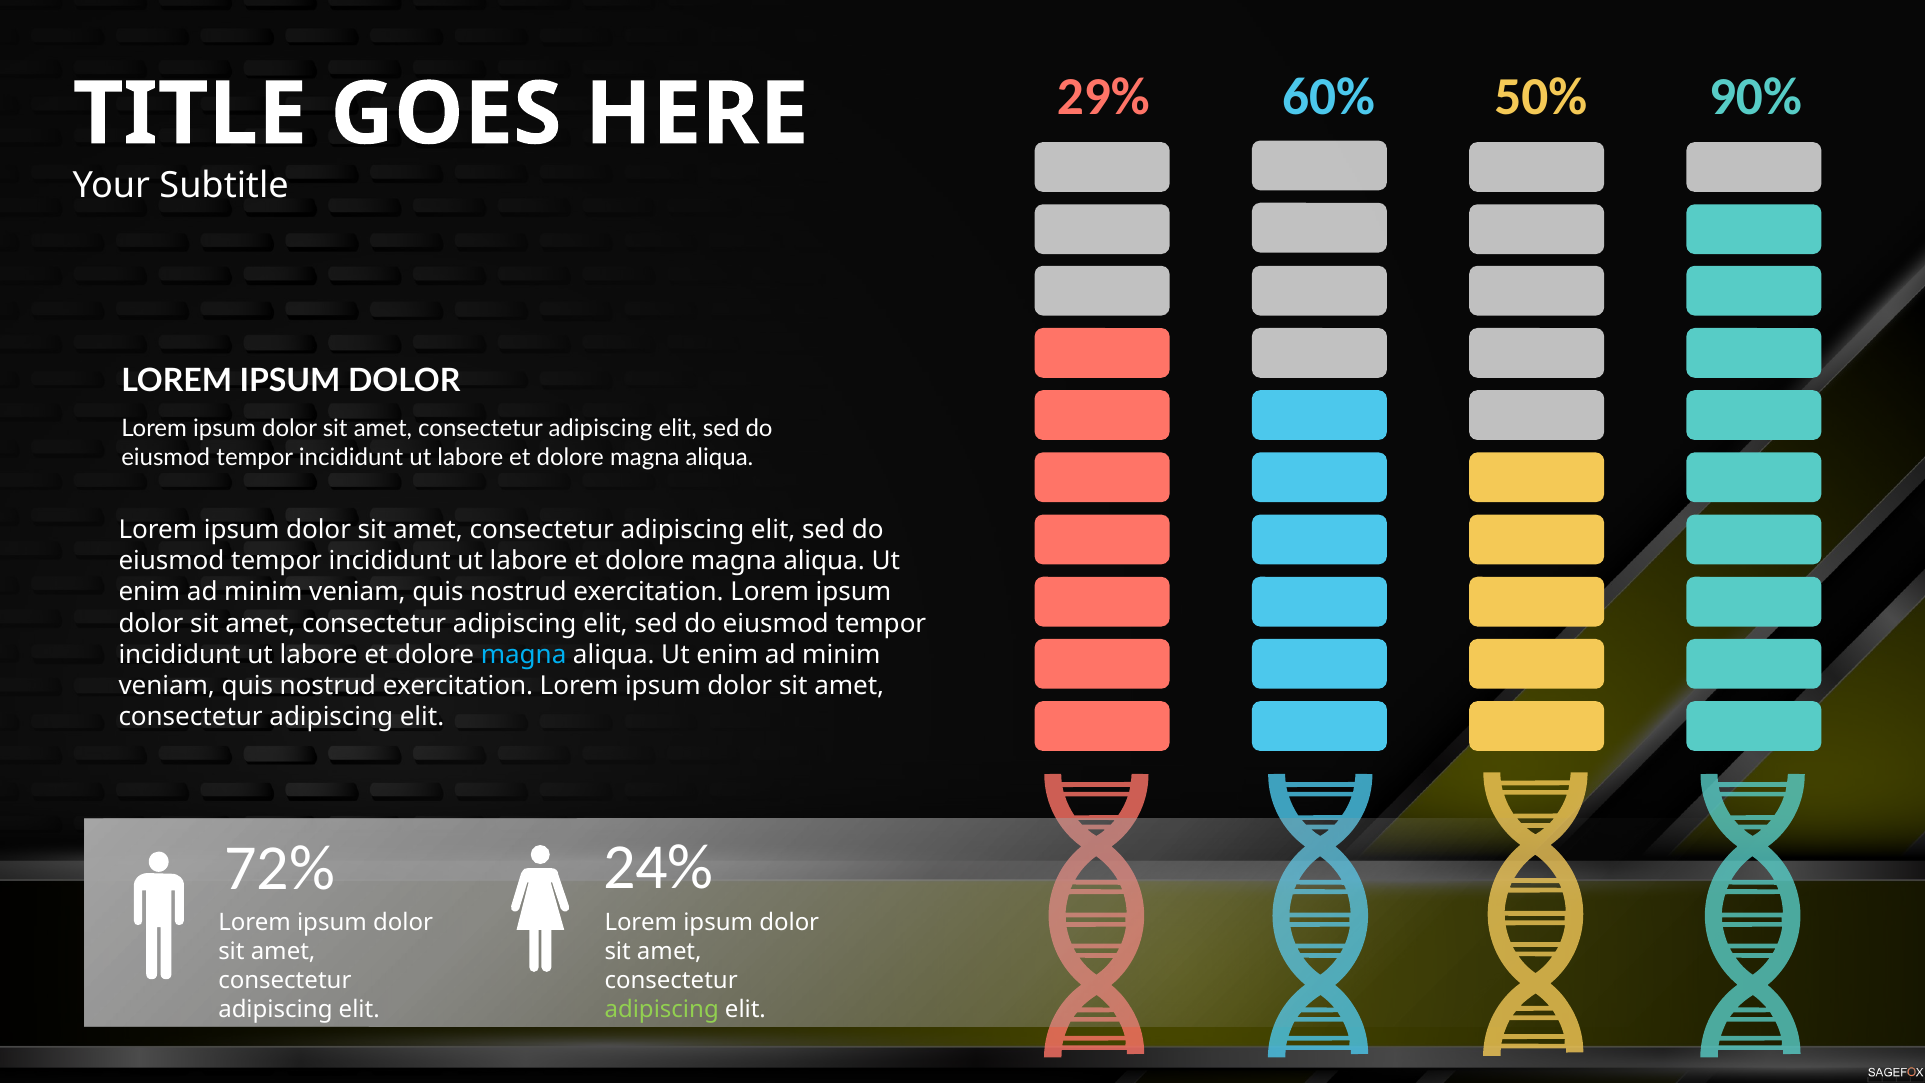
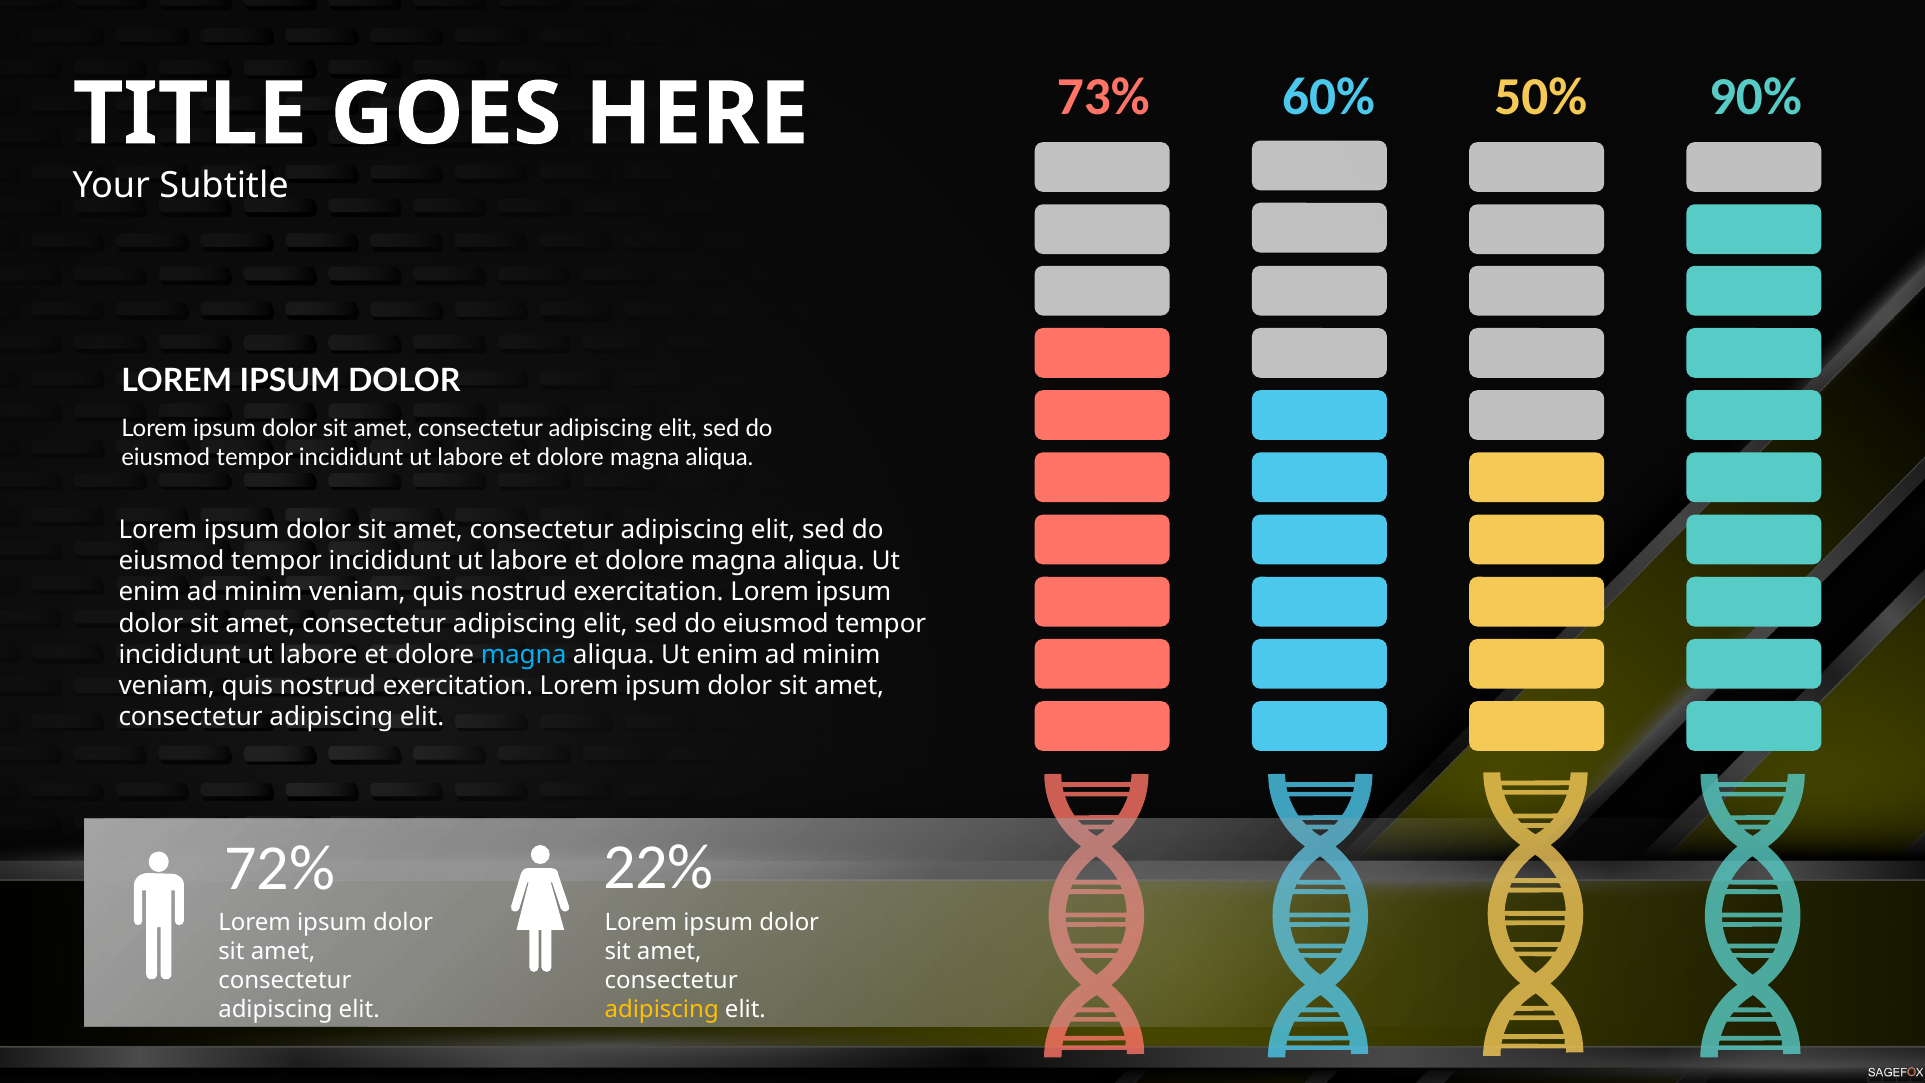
29%: 29% -> 73%
24%: 24% -> 22%
adipiscing at (662, 1009) colour: light green -> yellow
